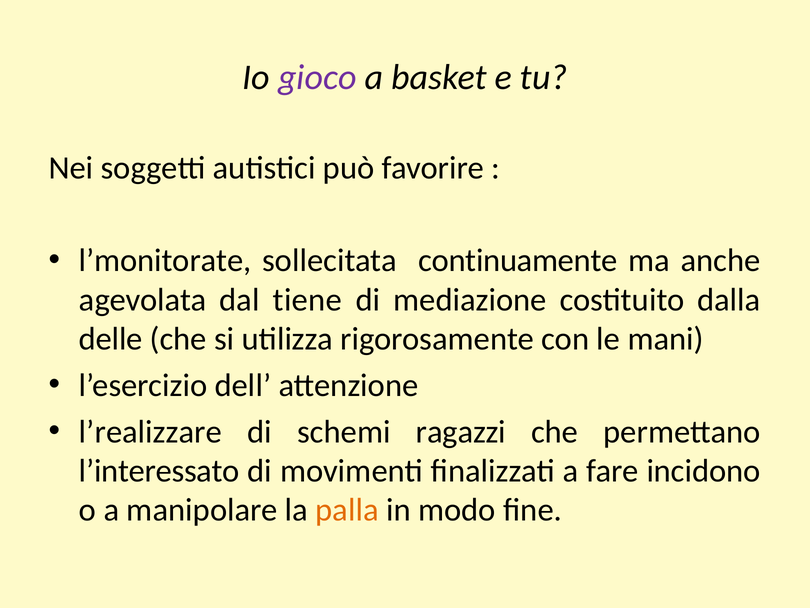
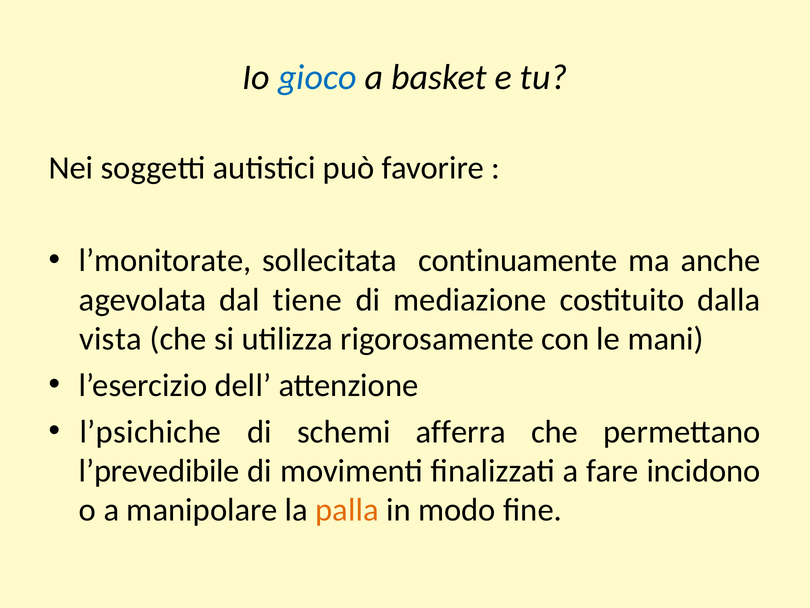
gioco colour: purple -> blue
delle: delle -> vista
l’realizzare: l’realizzare -> l’psichiche
ragazzi: ragazzi -> afferra
l’interessato: l’interessato -> l’prevedibile
